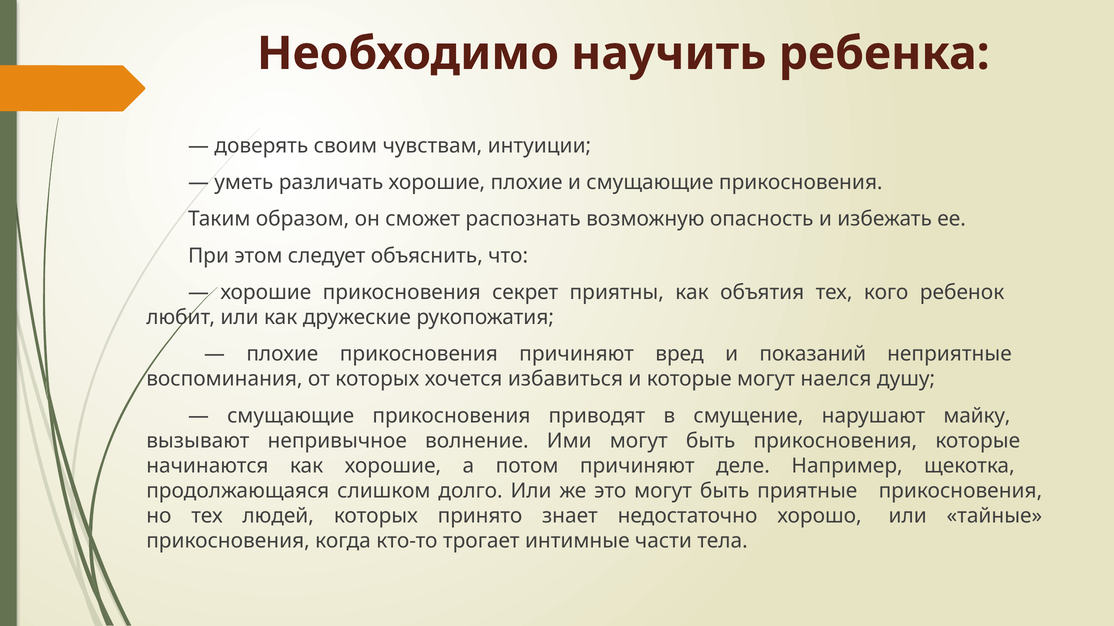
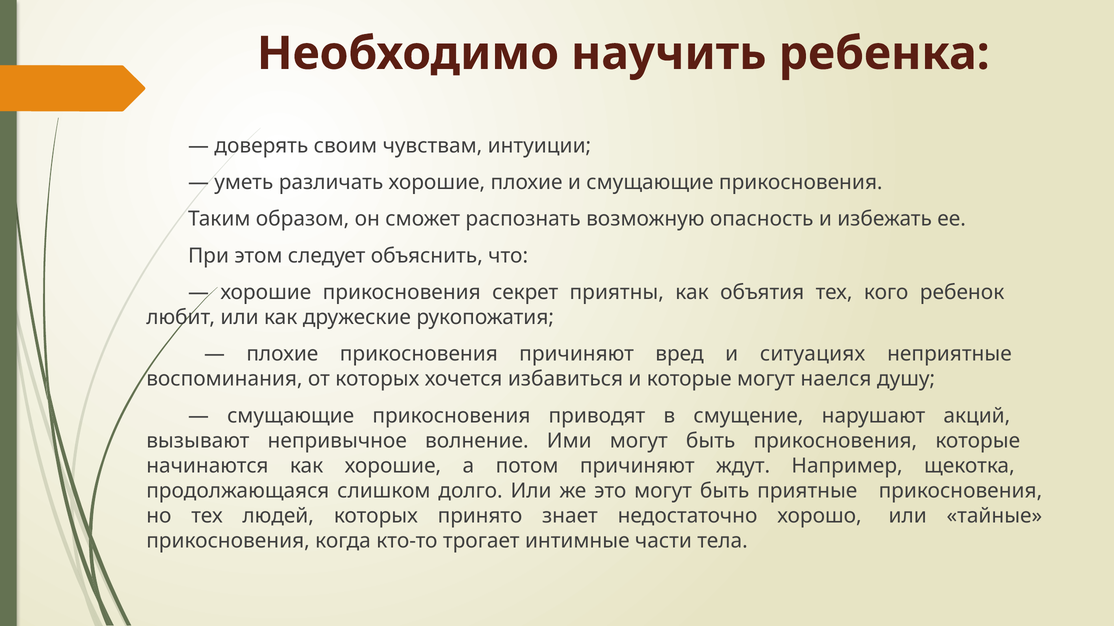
показаний: показаний -> ситуациях
майку: майку -> акций
деле: деле -> ждут
